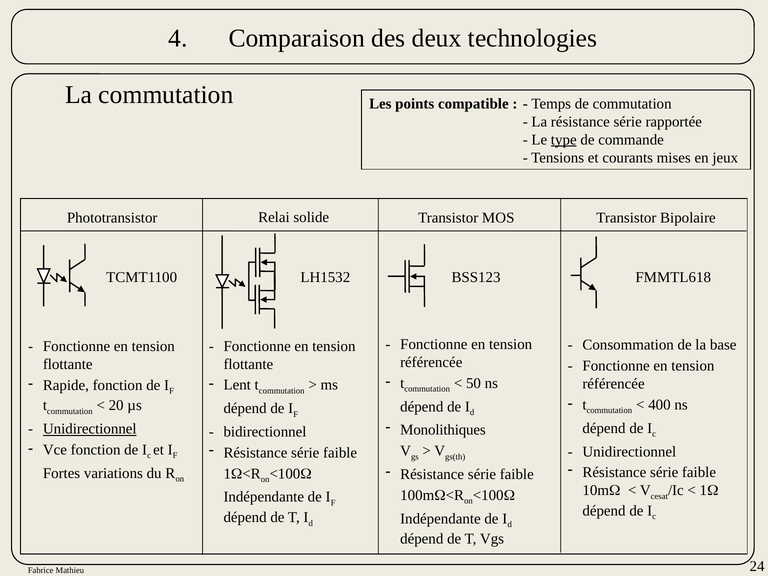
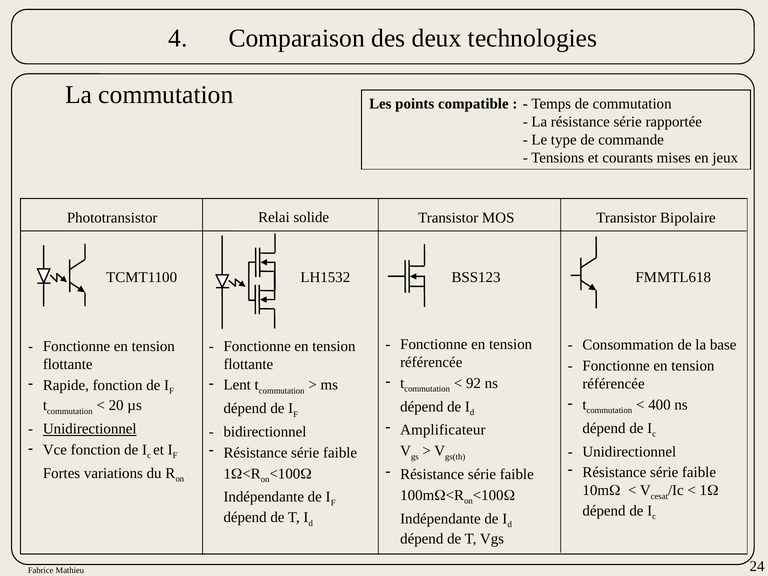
type underline: present -> none
50: 50 -> 92
Monolithiques: Monolithiques -> Amplificateur
